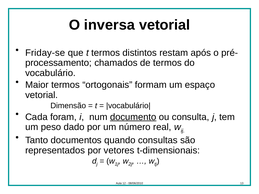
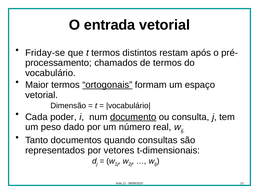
inversa: inversa -> entrada
ortogonais underline: none -> present
foram: foram -> poder
